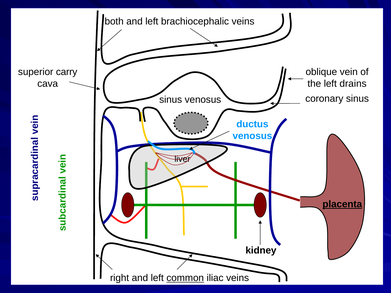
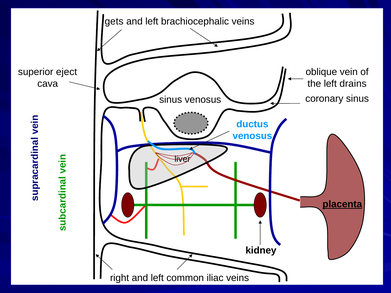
both: both -> gets
carry: carry -> eject
common underline: present -> none
